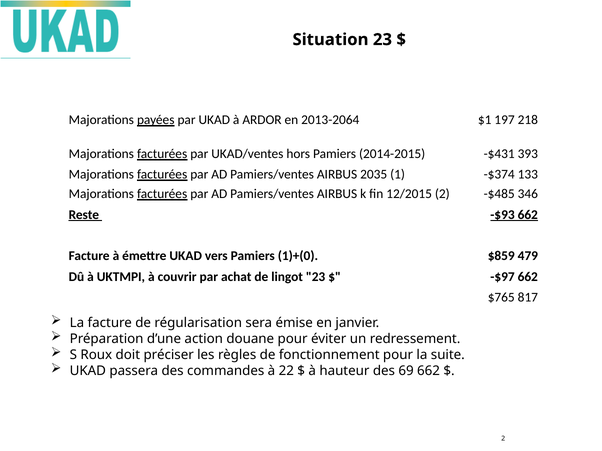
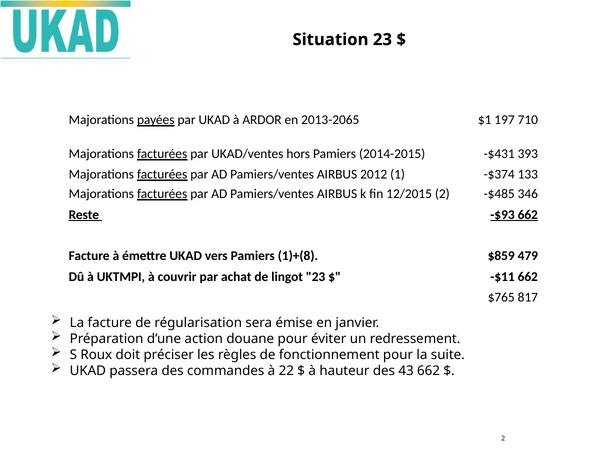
2013-2064: 2013-2064 -> 2013-2065
218: 218 -> 710
2035: 2035 -> 2012
1)+(0: 1)+(0 -> 1)+(8
-$97: -$97 -> -$11
69: 69 -> 43
